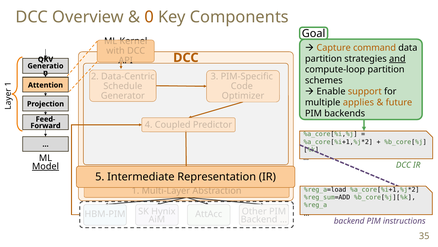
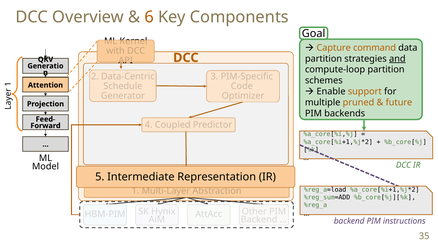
0: 0 -> 6
applies: applies -> pruned
Model underline: present -> none
